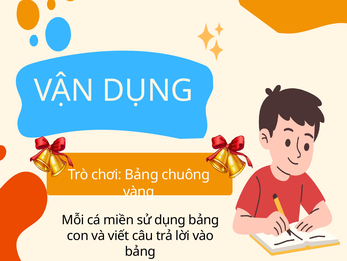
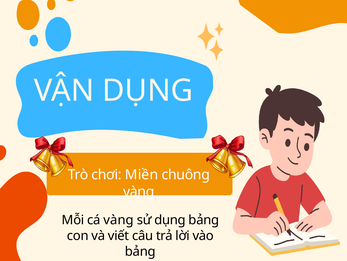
chơi Bảng: Bảng -> Miền
cá miền: miền -> vàng
